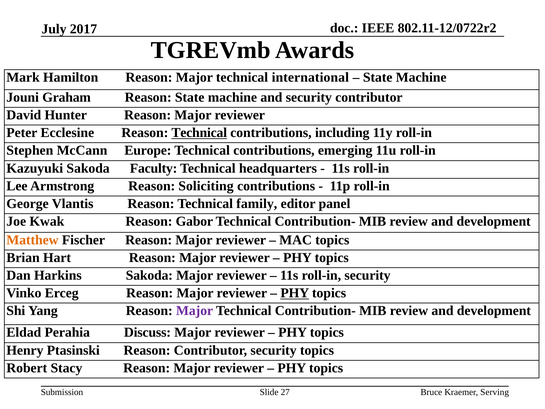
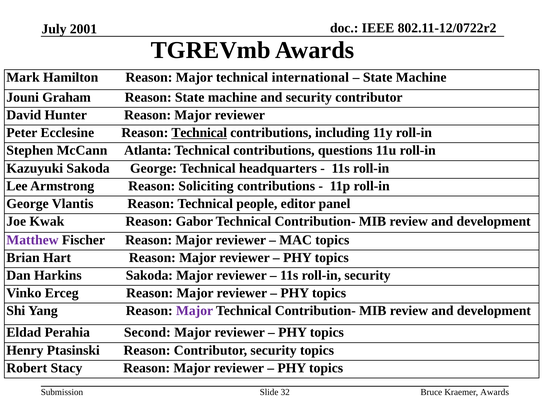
2017: 2017 -> 2001
Europe: Europe -> Atlanta
emerging: emerging -> questions
Sakoda Faculty: Faculty -> George
family: family -> people
Matthew colour: orange -> purple
PHY at (295, 293) underline: present -> none
Discuss: Discuss -> Second
27: 27 -> 32
Kraemer Serving: Serving -> Awards
